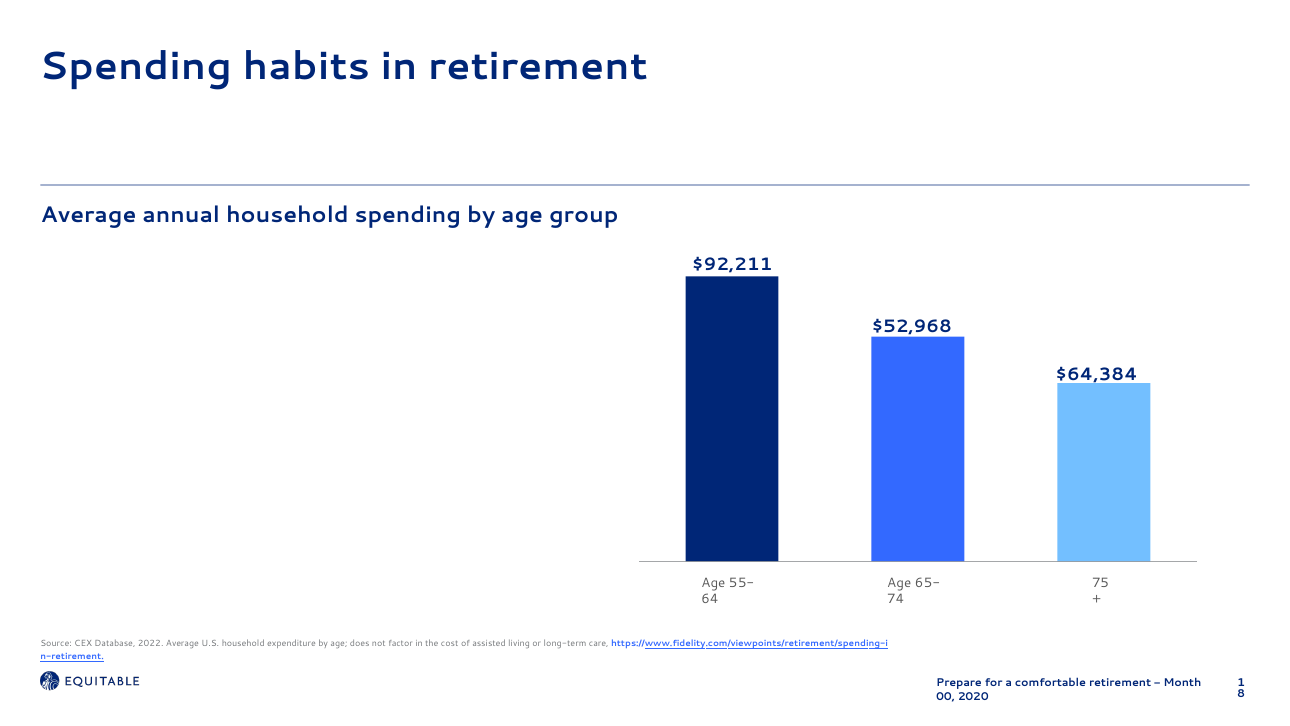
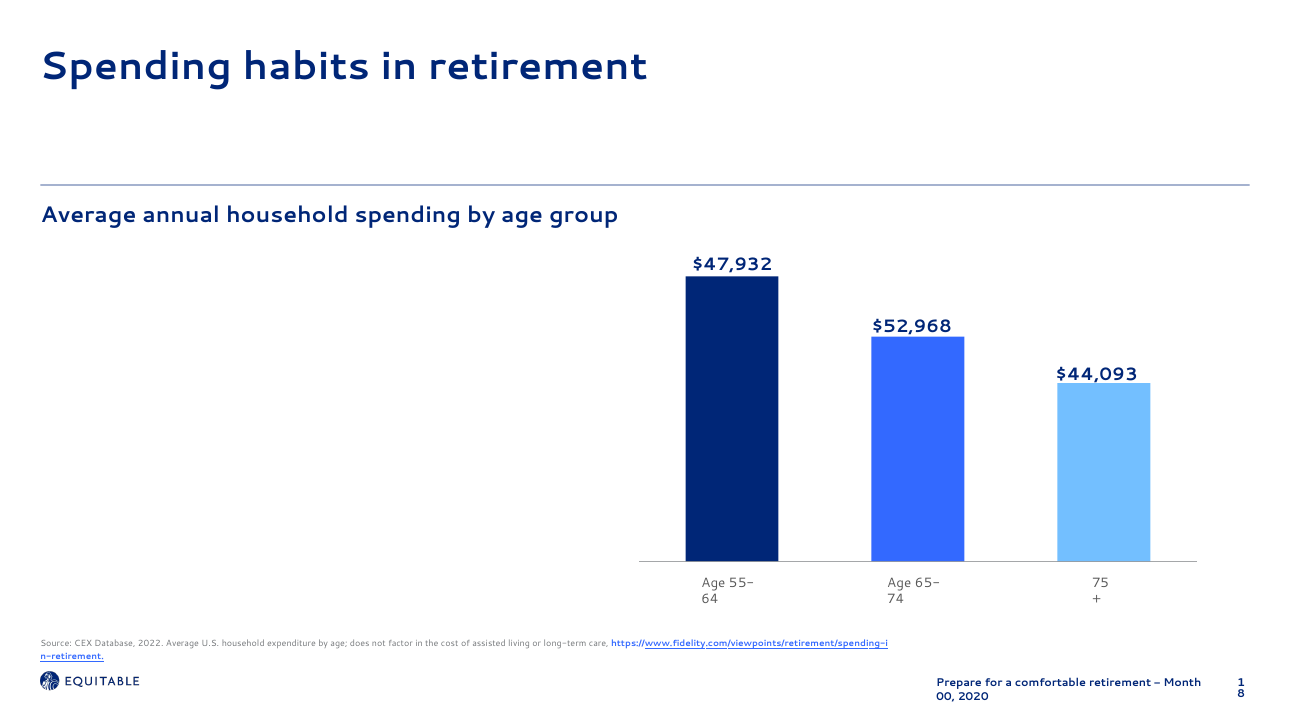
$92,211: $92,211 -> $47,932
$64,384: $64,384 -> $44,093
